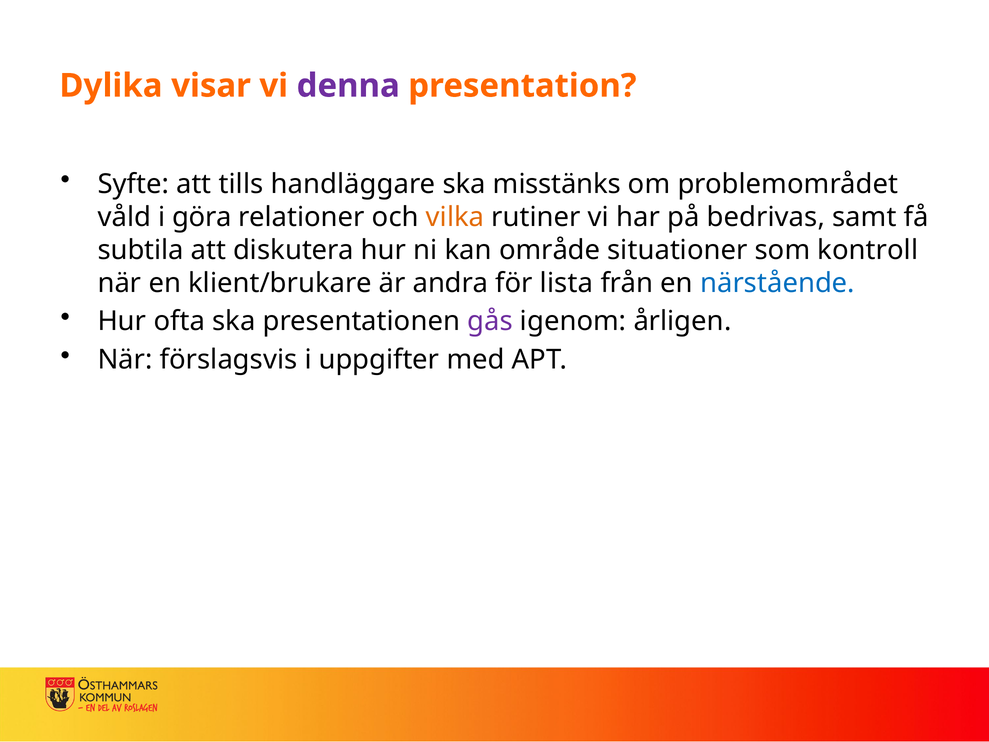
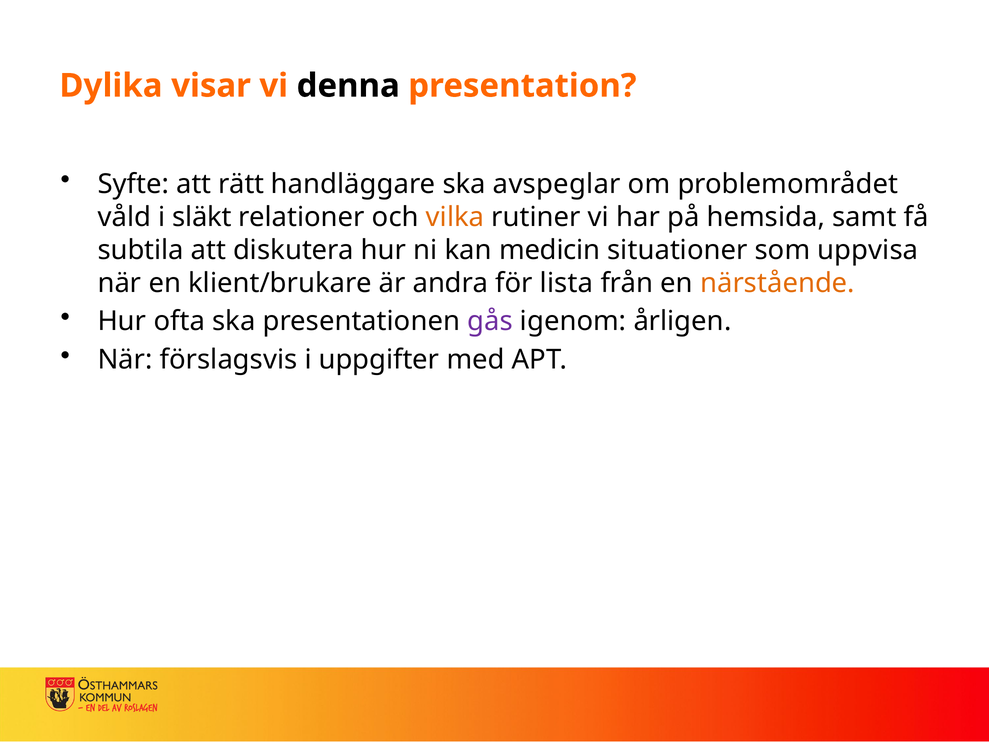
denna colour: purple -> black
tills: tills -> rätt
misstänks: misstänks -> avspeglar
göra: göra -> släkt
bedrivas: bedrivas -> hemsida
område: område -> medicin
kontroll: kontroll -> uppvisa
närstående colour: blue -> orange
